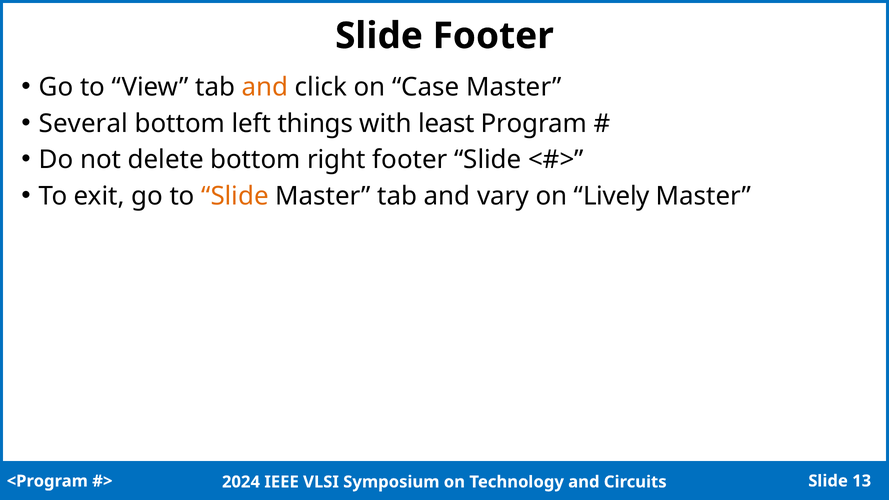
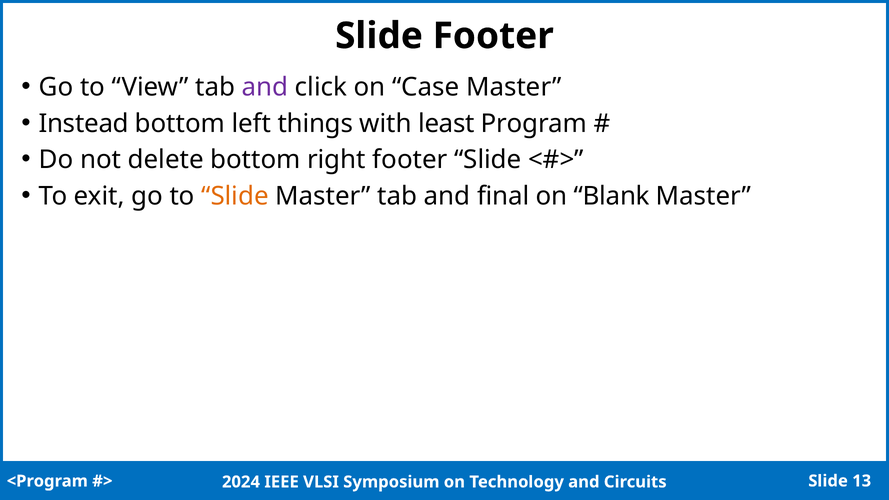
and at (265, 87) colour: orange -> purple
Several: Several -> Instead
vary: vary -> final
Lively: Lively -> Blank
